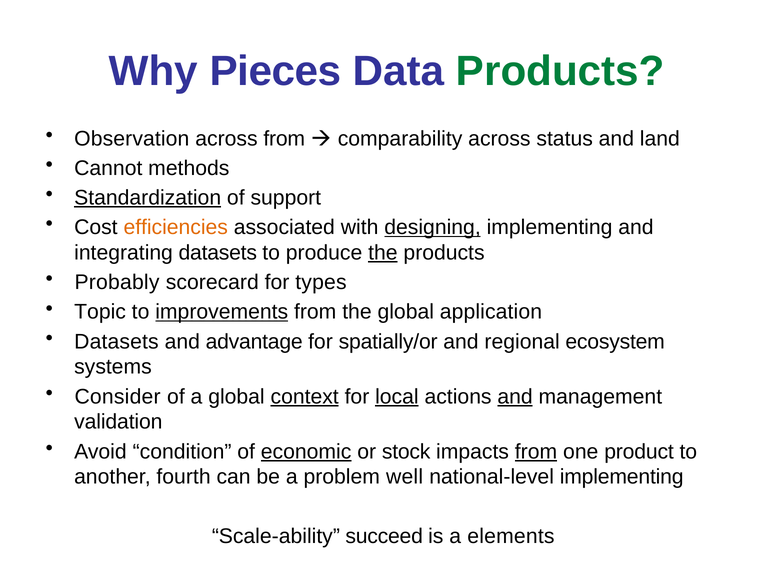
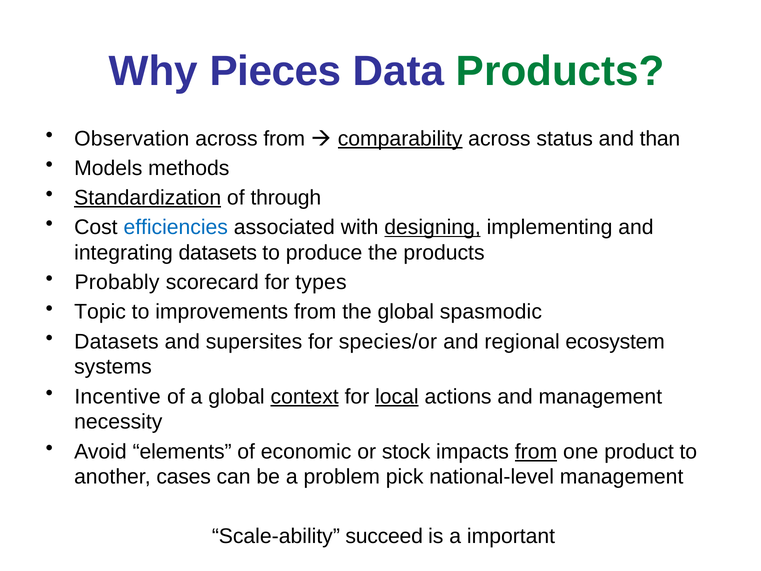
comparability underline: none -> present
land: land -> than
Cannot: Cannot -> Models
support: support -> through
efficiencies colour: orange -> blue
the at (383, 253) underline: present -> none
improvements underline: present -> none
application: application -> spasmodic
advantage: advantage -> supersites
spatially/or: spatially/or -> species/or
Consider: Consider -> Incentive
and at (515, 396) underline: present -> none
validation: validation -> necessity
condition: condition -> elements
economic underline: present -> none
fourth: fourth -> cases
well: well -> pick
national-level implementing: implementing -> management
elements: elements -> important
